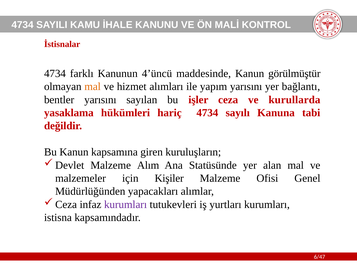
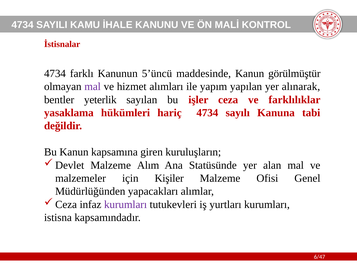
4’üncü: 4’üncü -> 5’üncü
mal at (93, 87) colour: orange -> purple
yapım yarısını: yarısını -> yapılan
bağlantı: bağlantı -> alınarak
bentler yarısını: yarısını -> yeterlik
kurullarda: kurullarda -> farklılıklar
